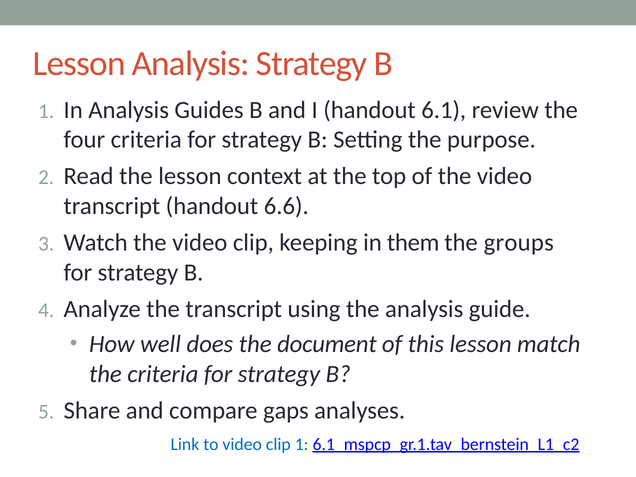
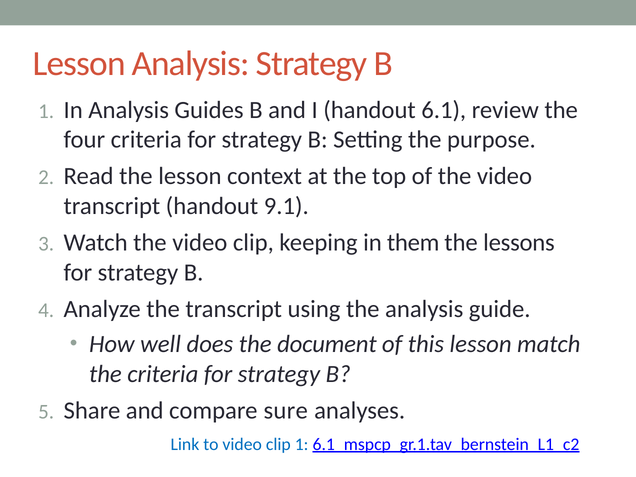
6.6: 6.6 -> 9.1
groups: groups -> lessons
gaps: gaps -> sure
